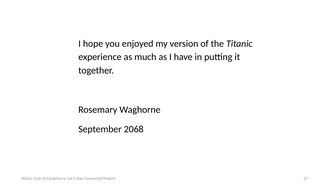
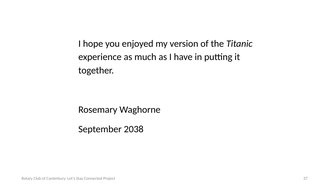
2068: 2068 -> 2038
